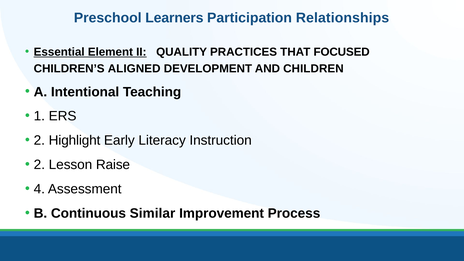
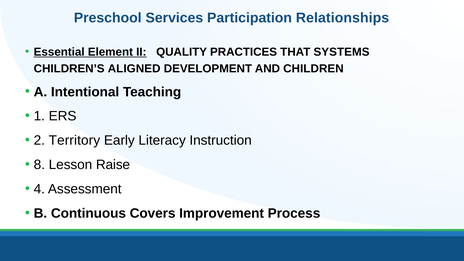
Learners: Learners -> Services
FOCUSED: FOCUSED -> SYSTEMS
Highlight: Highlight -> Territory
2 at (39, 165): 2 -> 8
Similar: Similar -> Covers
